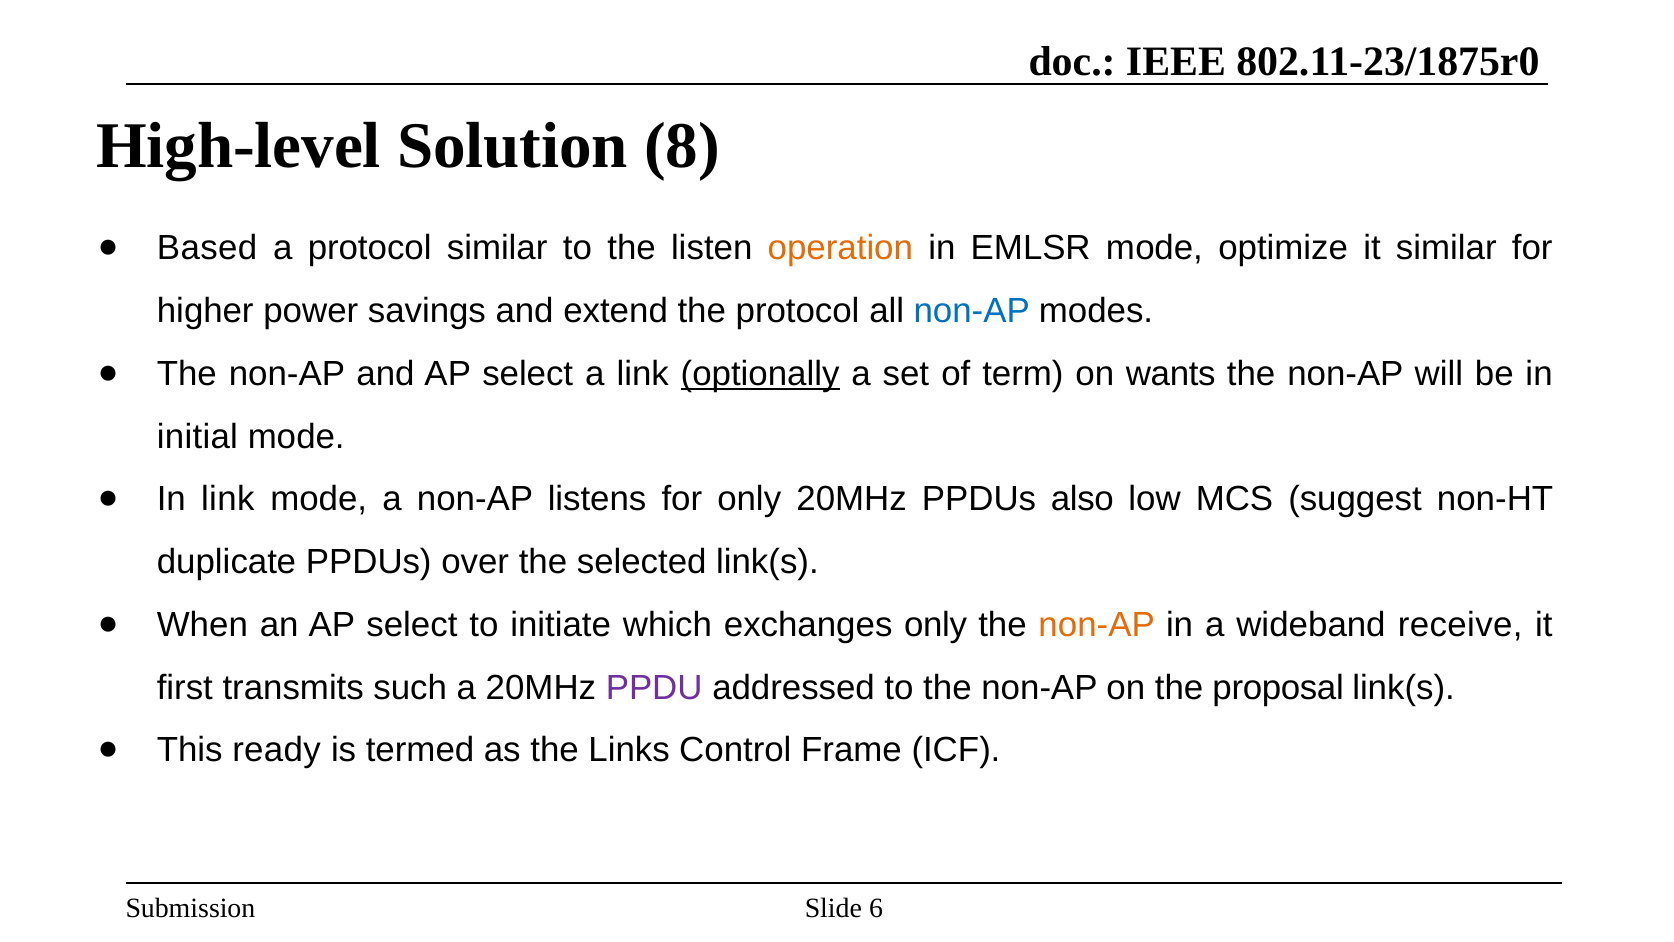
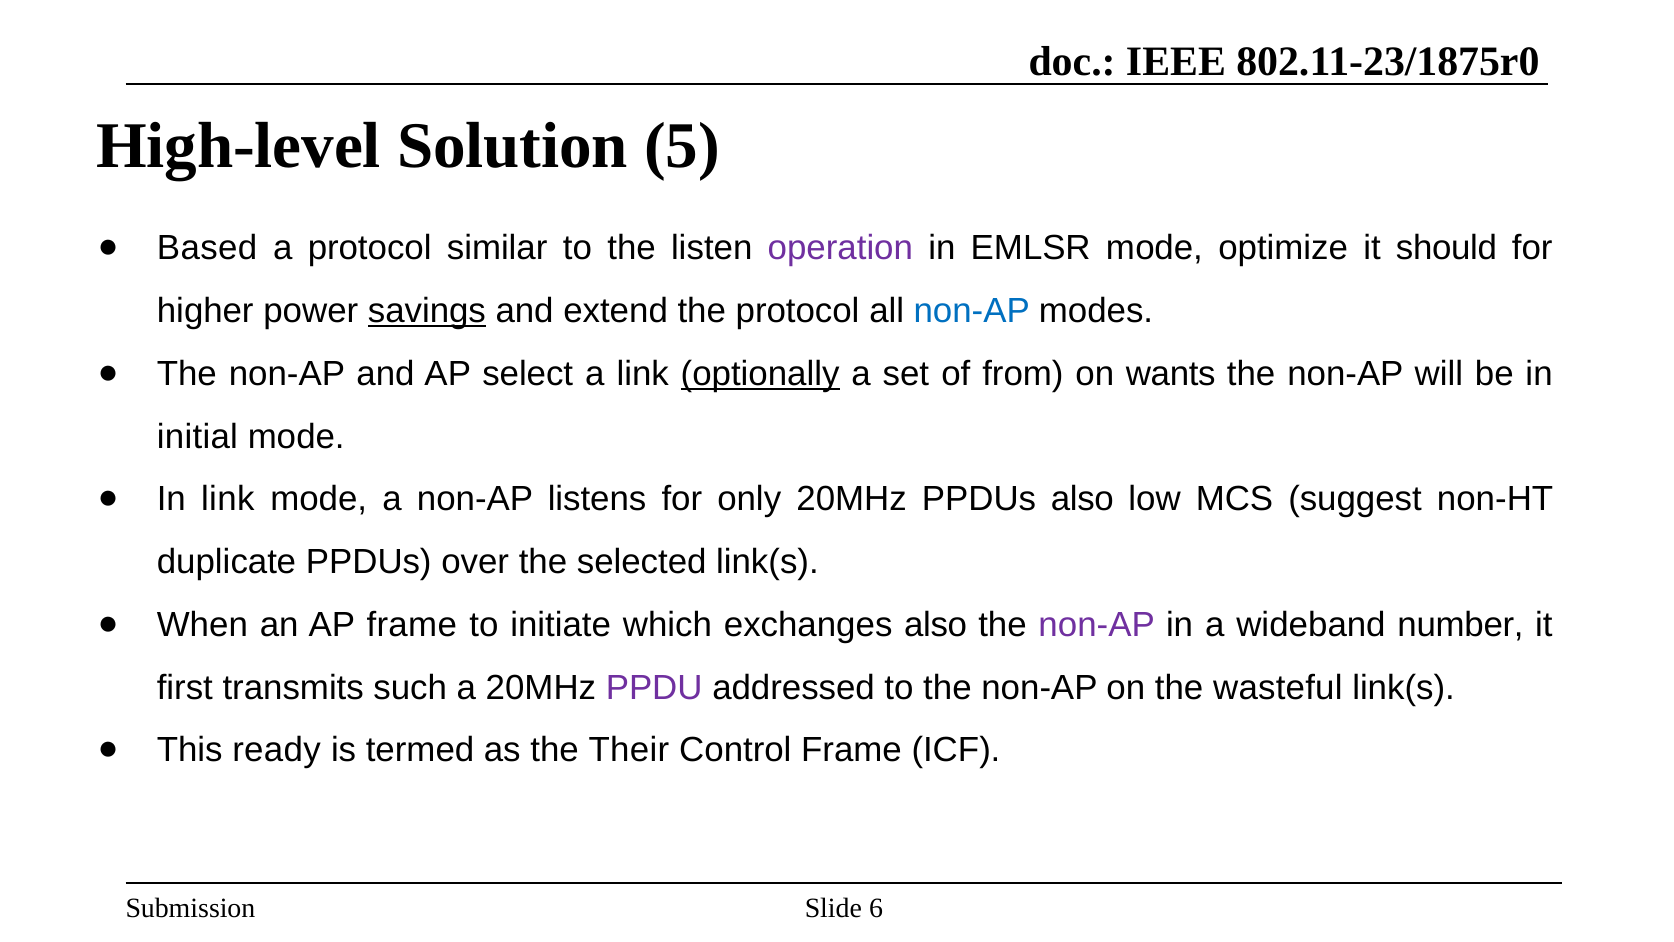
8: 8 -> 5
operation colour: orange -> purple
it similar: similar -> should
savings underline: none -> present
term: term -> from
an AP select: select -> frame
exchanges only: only -> also
non-AP at (1097, 625) colour: orange -> purple
receive: receive -> number
proposal: proposal -> wasteful
Links: Links -> Their
